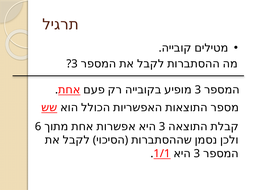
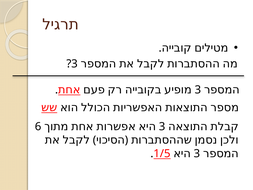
1/1: 1/1 -> 1/5
